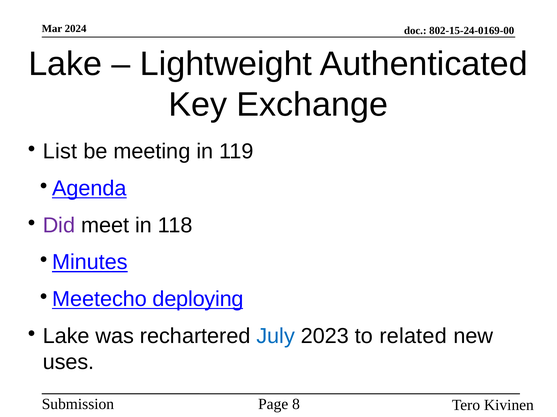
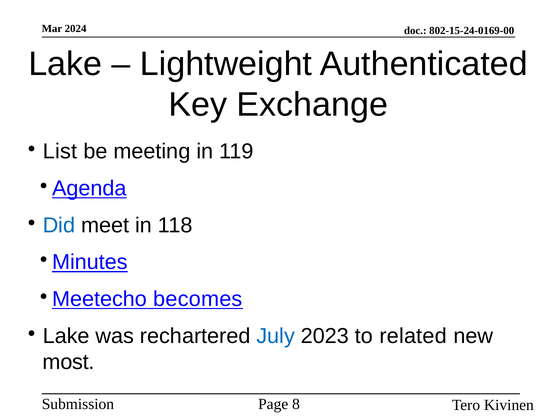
Did colour: purple -> blue
deploying: deploying -> becomes
uses: uses -> most
